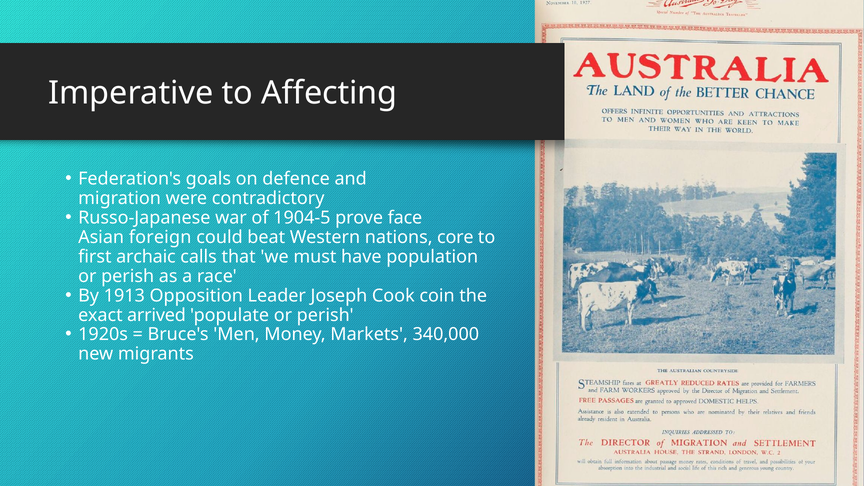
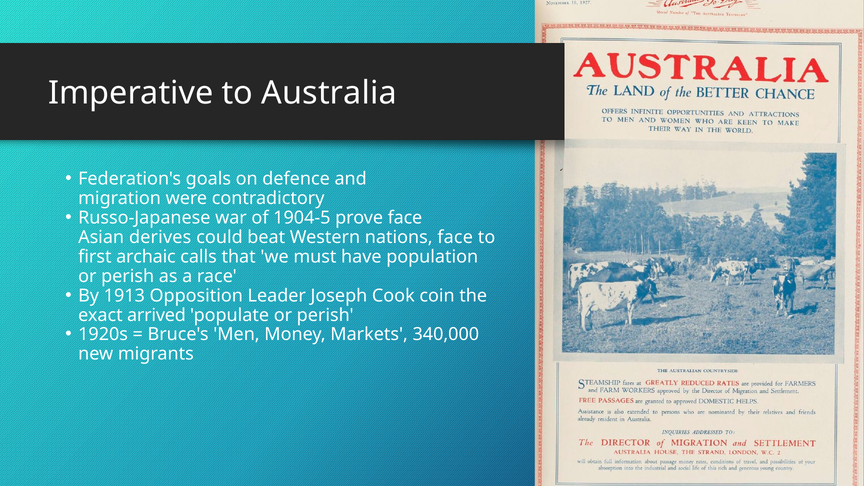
Affecting: Affecting -> Australia
foreign: foreign -> derives
nations core: core -> face
